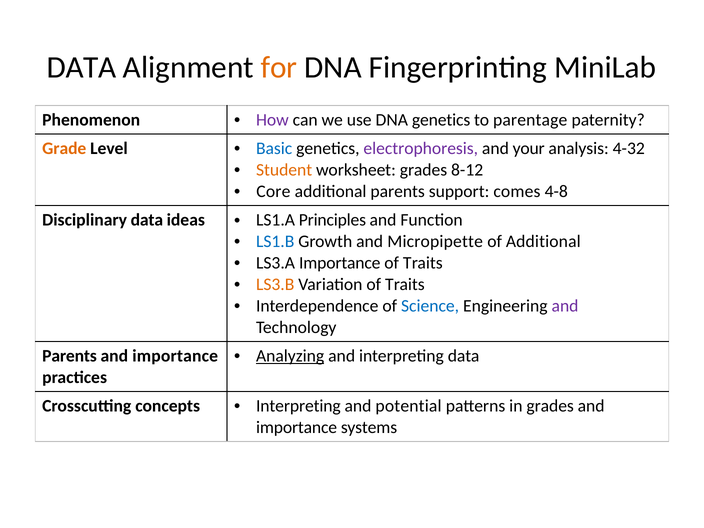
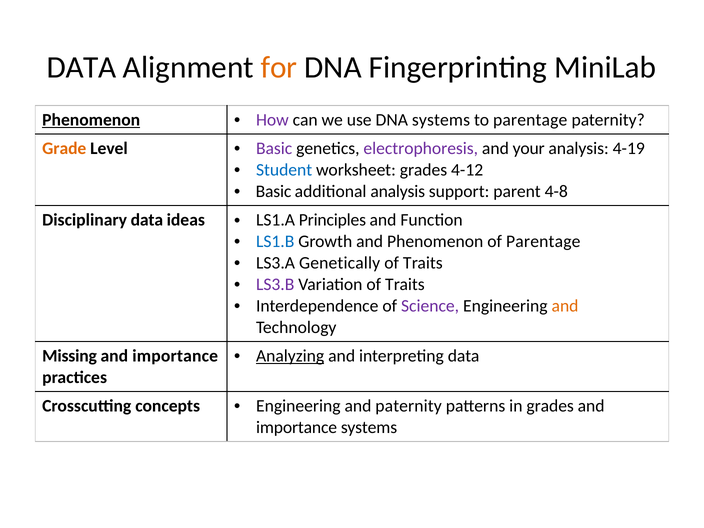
Phenomenon at (91, 120) underline: none -> present
DNA genetics: genetics -> systems
Basic at (274, 149) colour: blue -> purple
4-32: 4-32 -> 4-19
Student colour: orange -> blue
8-12: 8-12 -> 4-12
Core at (273, 192): Core -> Basic
additional parents: parents -> analysis
comes: comes -> parent
and Micropipette: Micropipette -> Phenomenon
of Additional: Additional -> Parentage
LS3.A Importance: Importance -> Genetically
LS3.B colour: orange -> purple
Science colour: blue -> purple
and at (565, 306) colour: purple -> orange
Parents at (70, 356): Parents -> Missing
Interpreting at (298, 406): Interpreting -> Engineering
and potential: potential -> paternity
